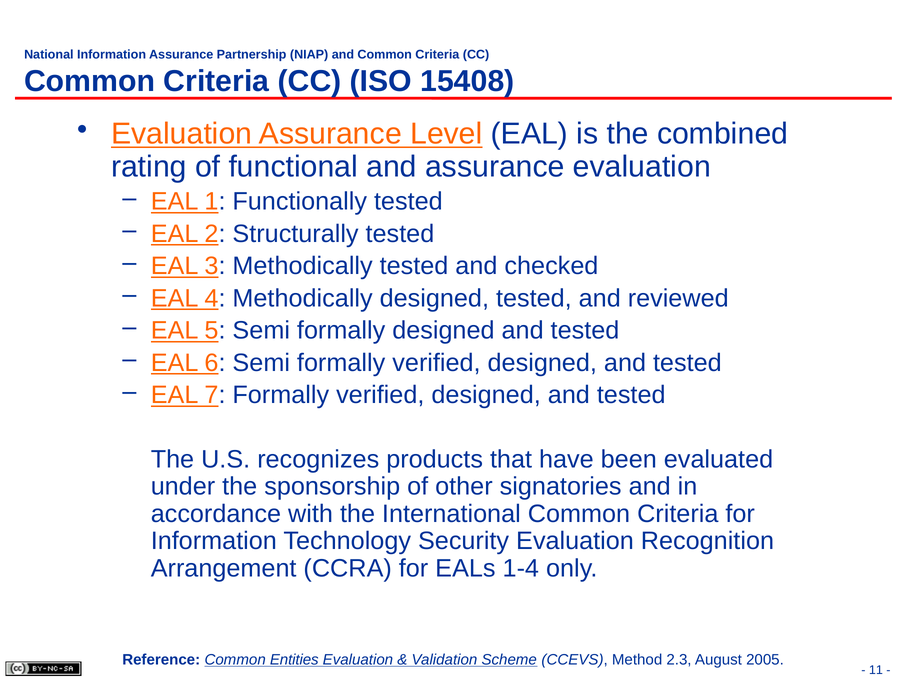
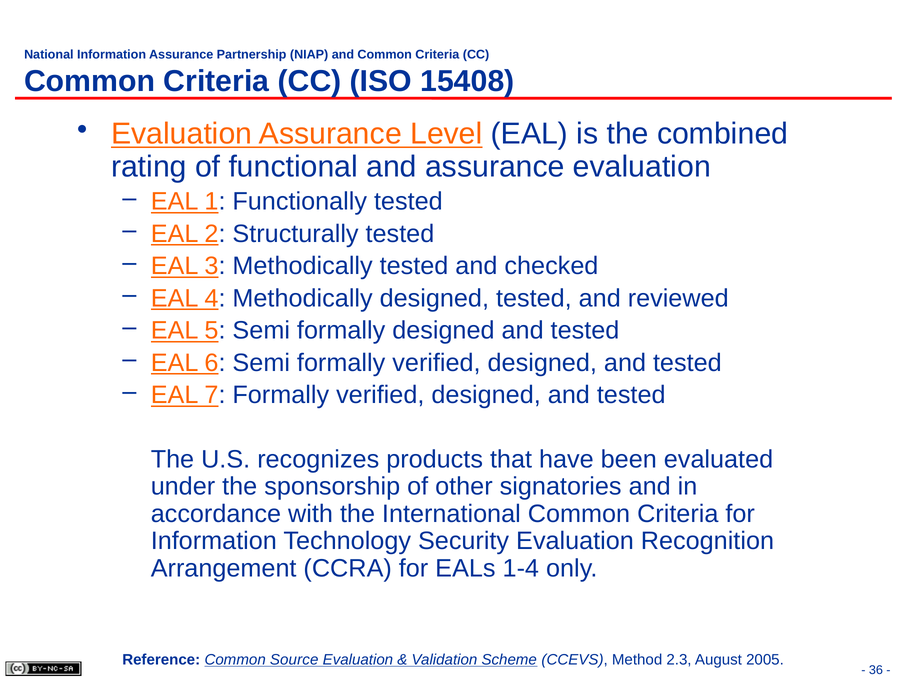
Entities: Entities -> Source
11: 11 -> 36
